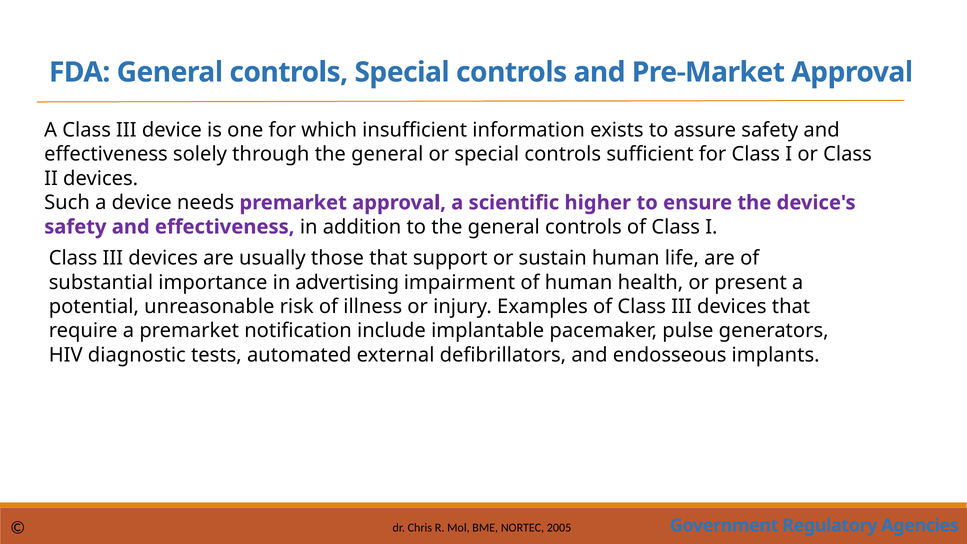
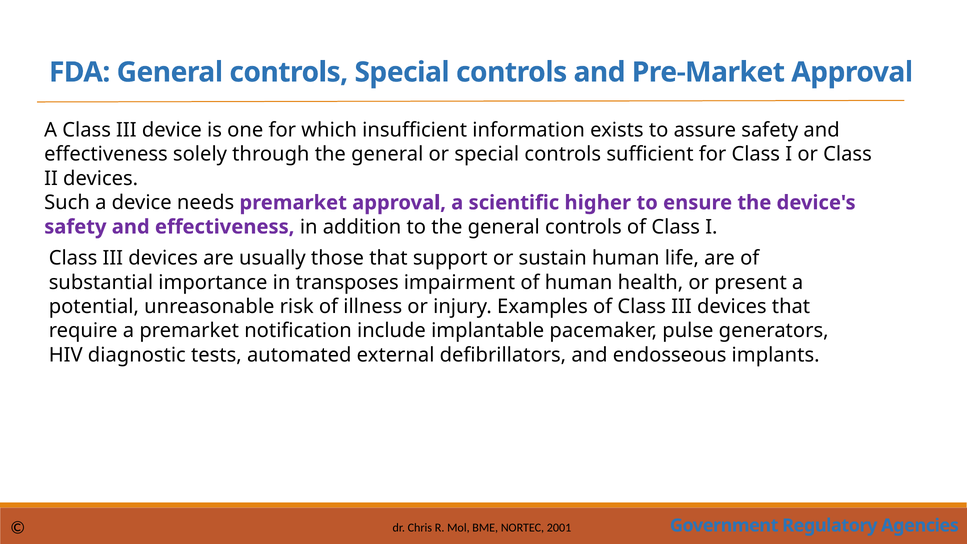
advertising: advertising -> transposes
2005: 2005 -> 2001
